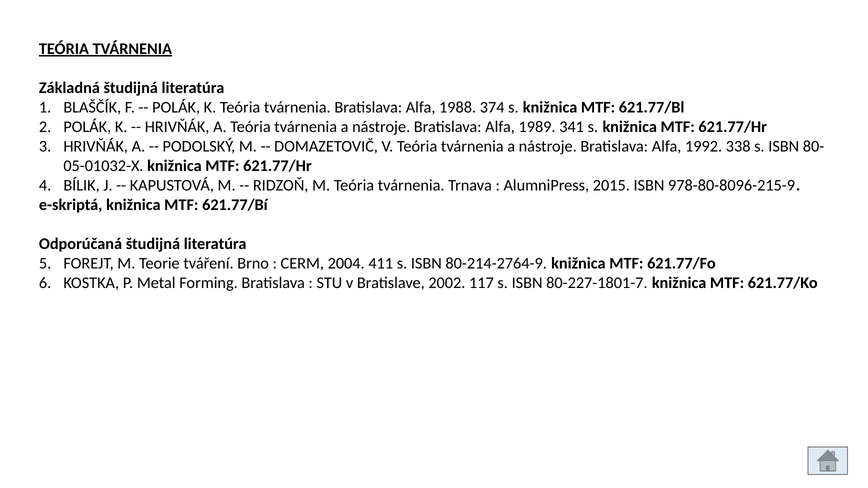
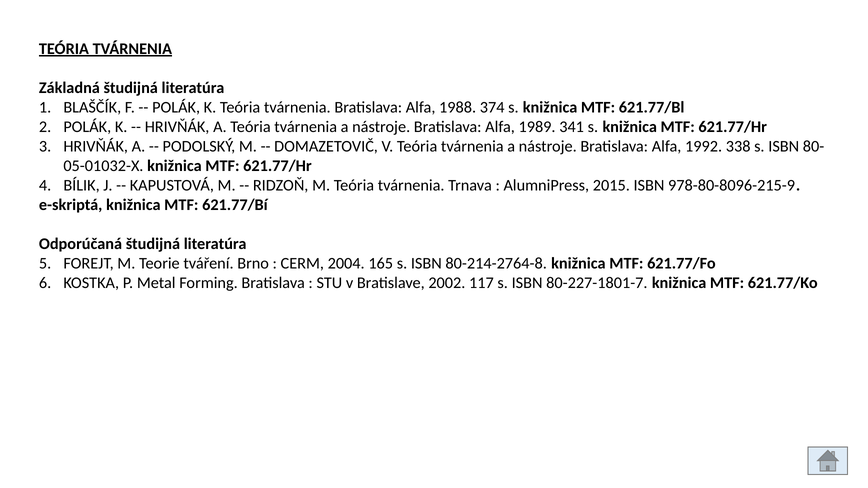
411: 411 -> 165
80-214-2764-9: 80-214-2764-9 -> 80-214-2764-8
